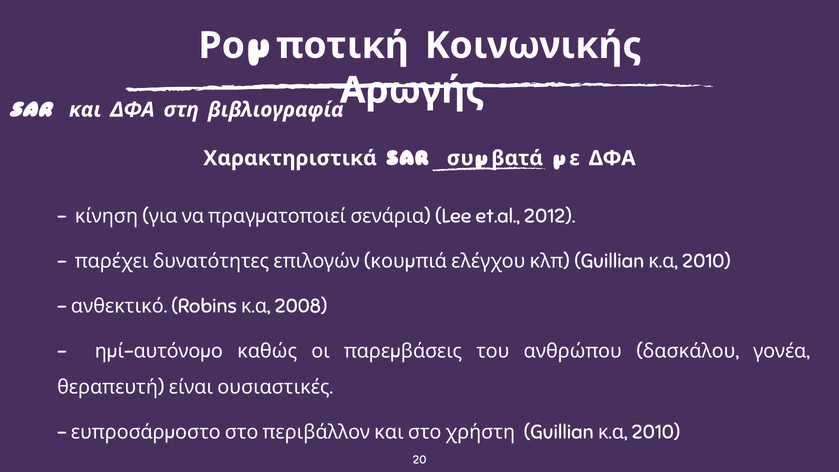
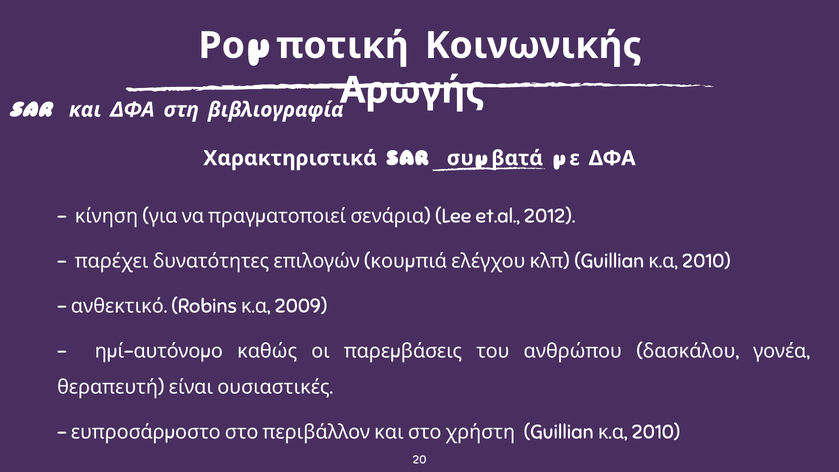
2008: 2008 -> 2009
